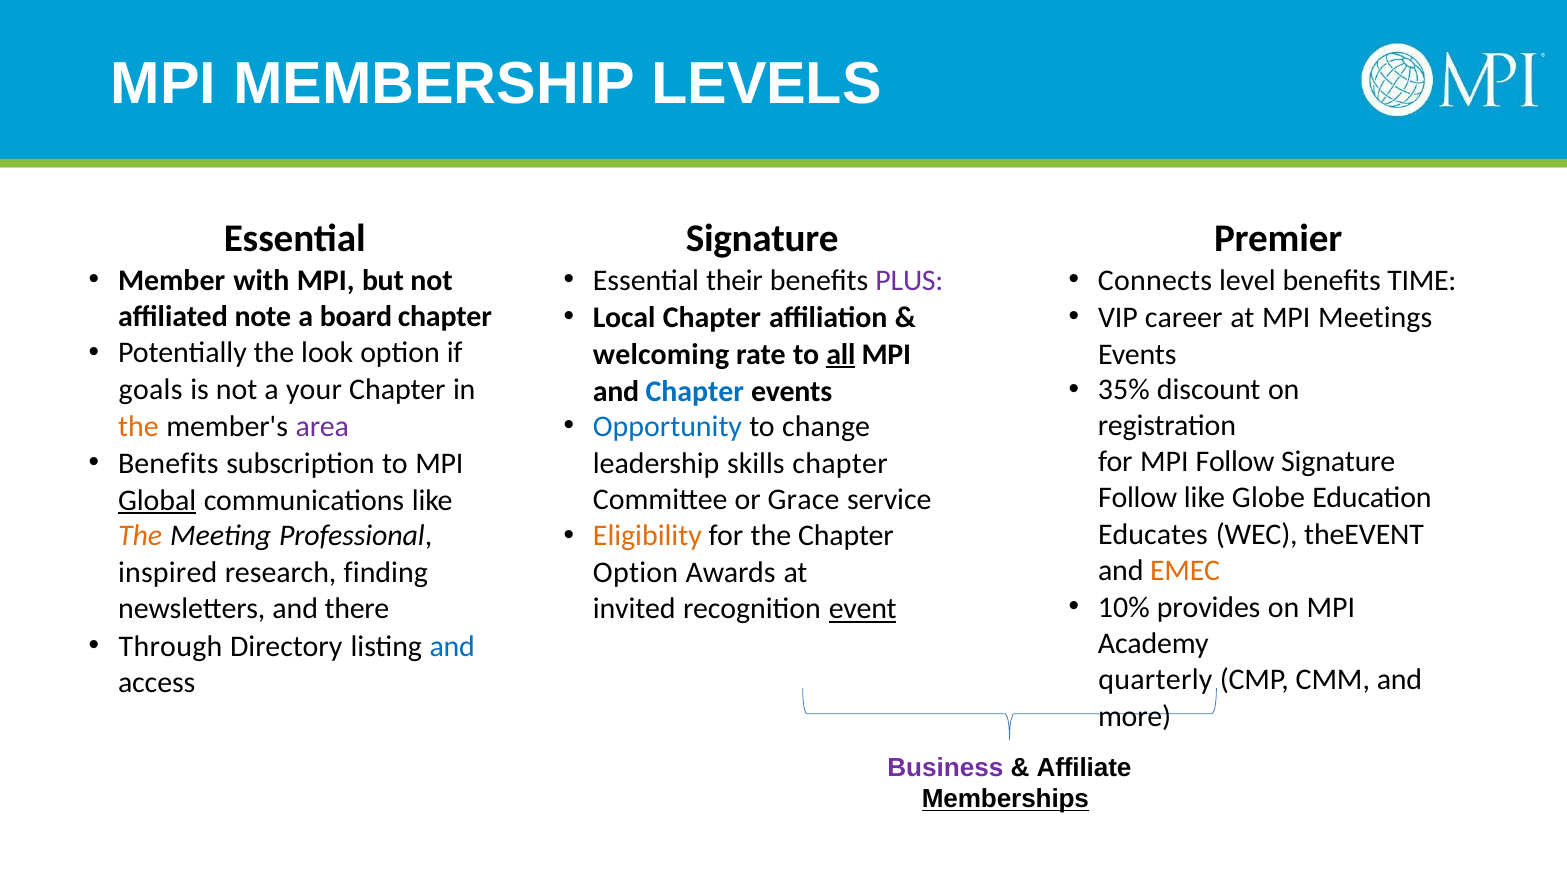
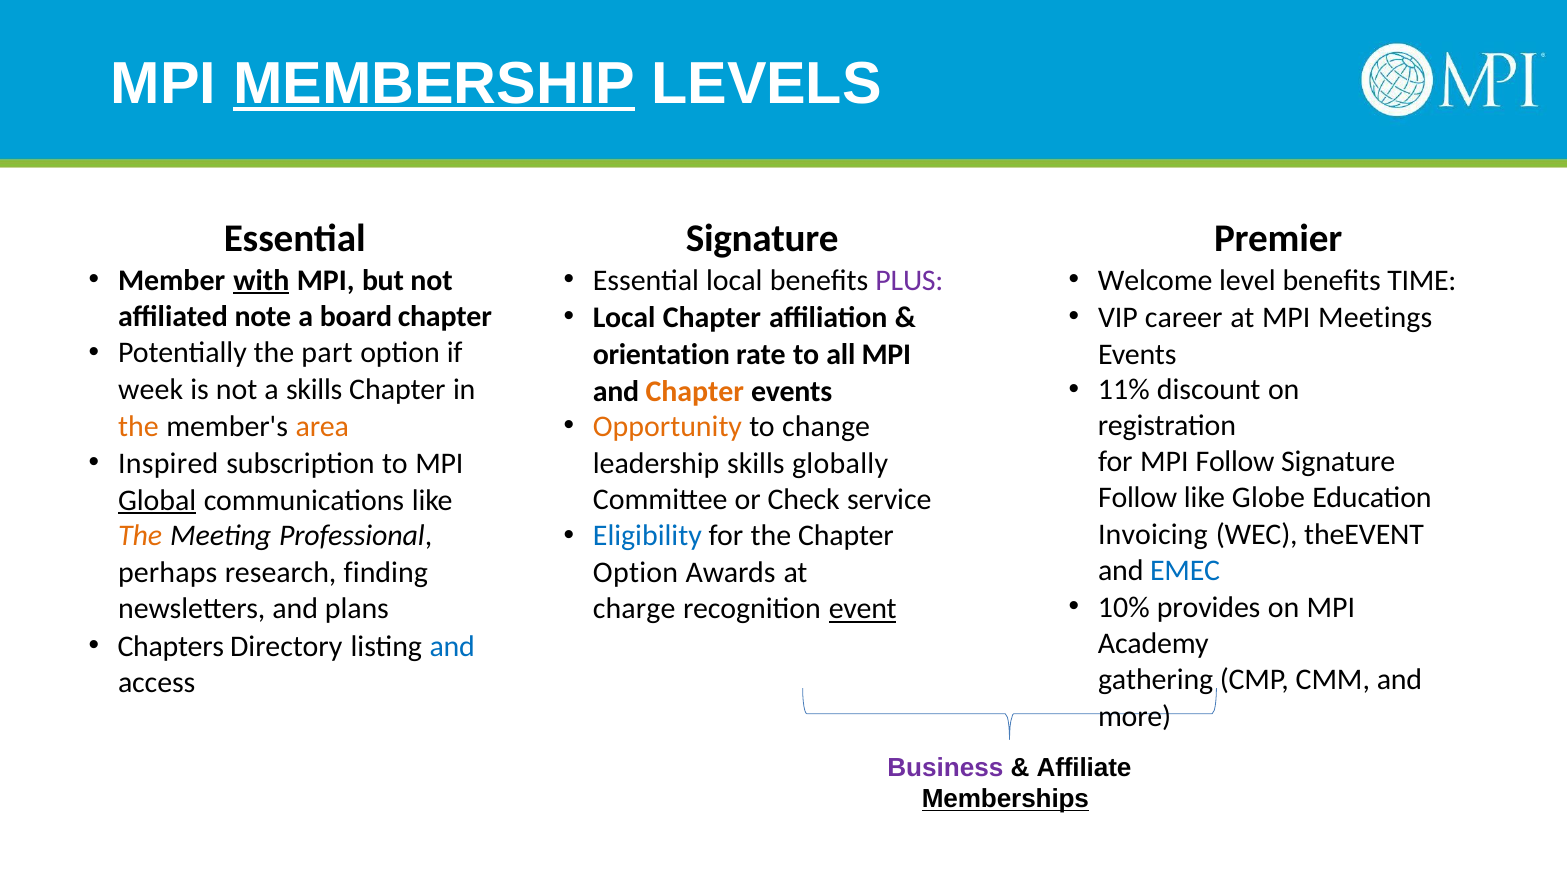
MEMBERSHIP underline: none -> present
with underline: none -> present
Essential their: their -> local
Connects: Connects -> Welcome
look: look -> part
welcoming: welcoming -> orientation
all underline: present -> none
35%: 35% -> 11%
goals: goals -> week
a your: your -> skills
Chapter at (695, 391) colour: blue -> orange
Opportunity colour: blue -> orange
area colour: purple -> orange
Benefits at (168, 464): Benefits -> Inspired
skills chapter: chapter -> globally
Grace: Grace -> Check
Eligibility colour: orange -> blue
Educates: Educates -> Invoicing
EMEC colour: orange -> blue
inspired: inspired -> perhaps
invited: invited -> charge
there: there -> plans
Through: Through -> Chapters
quarterly: quarterly -> gathering
